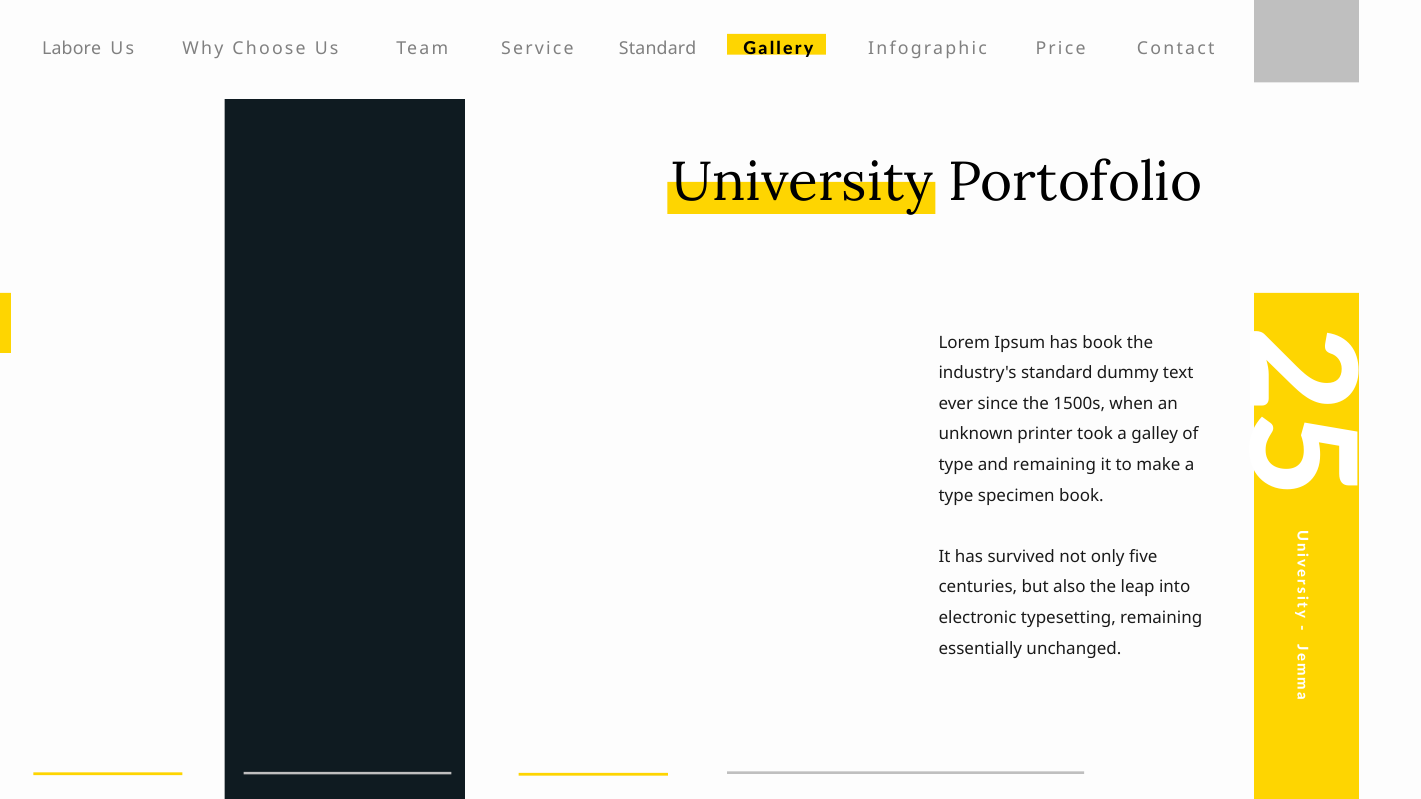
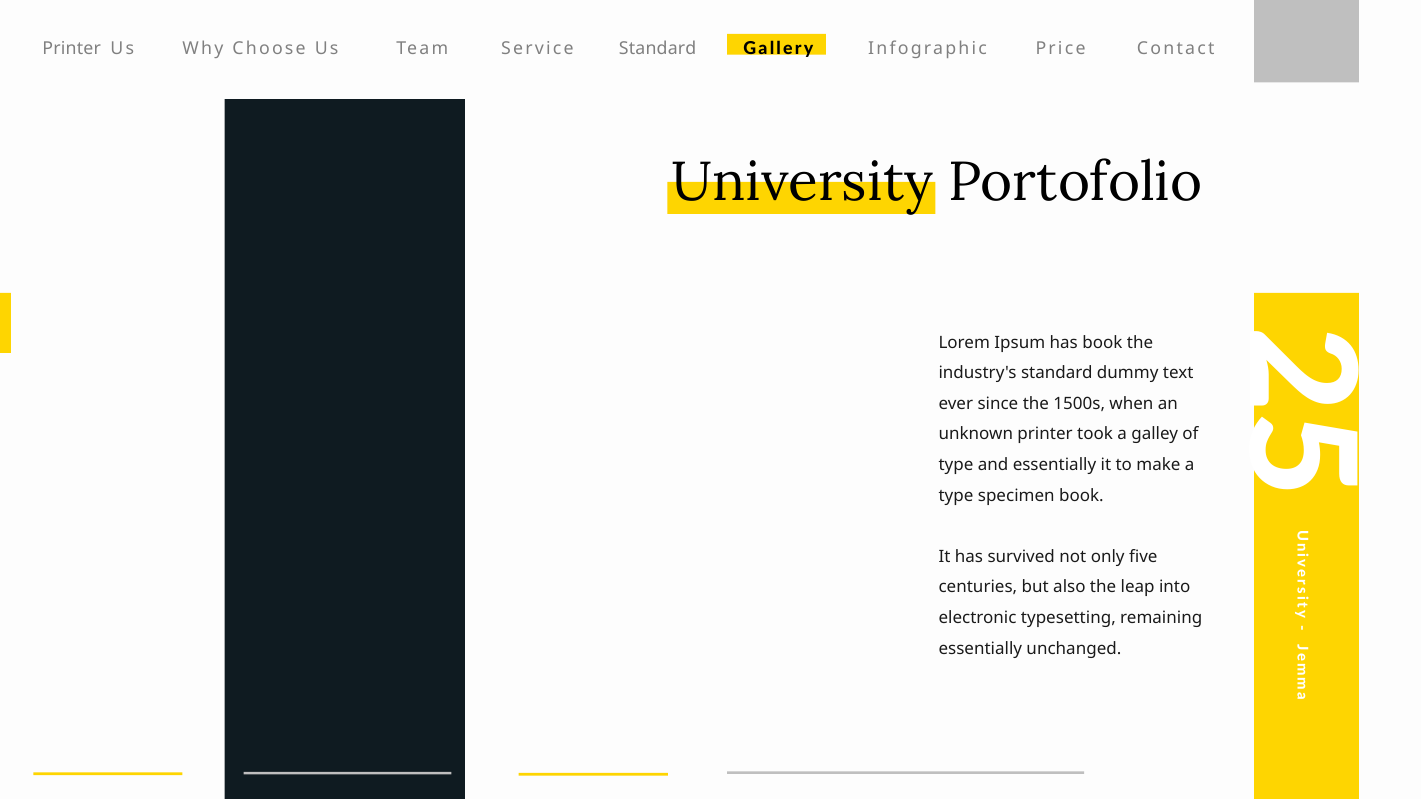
Labore at (72, 49): Labore -> Printer
and remaining: remaining -> essentially
